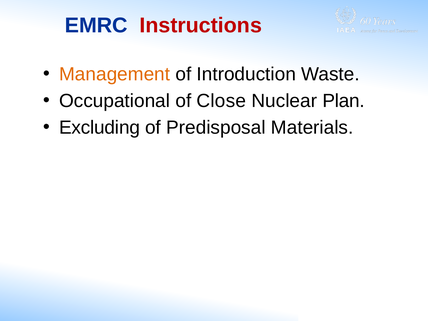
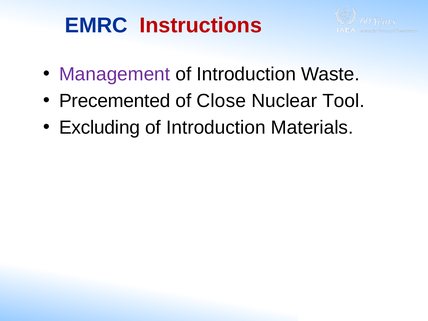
Management colour: orange -> purple
Occupational: Occupational -> Precemented
Plan: Plan -> Tool
Predisposal at (216, 128): Predisposal -> Introduction
